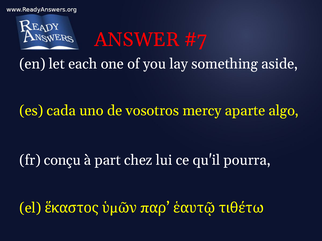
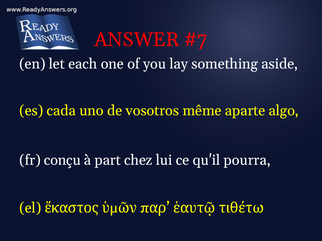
mercy: mercy -> même
